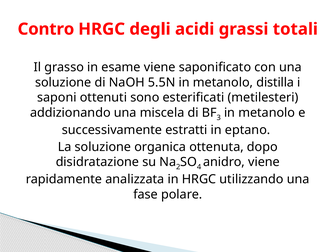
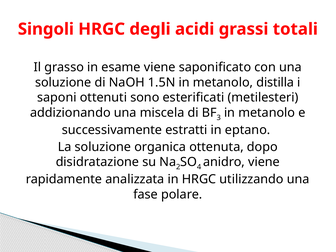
Contro: Contro -> Singoli
5.5N: 5.5N -> 1.5N
